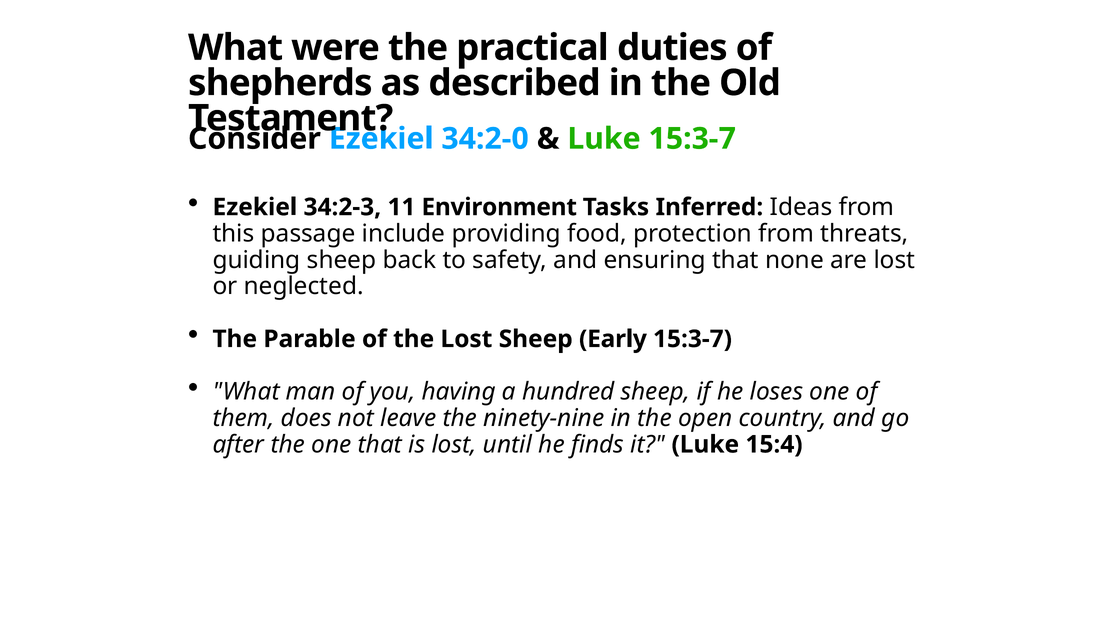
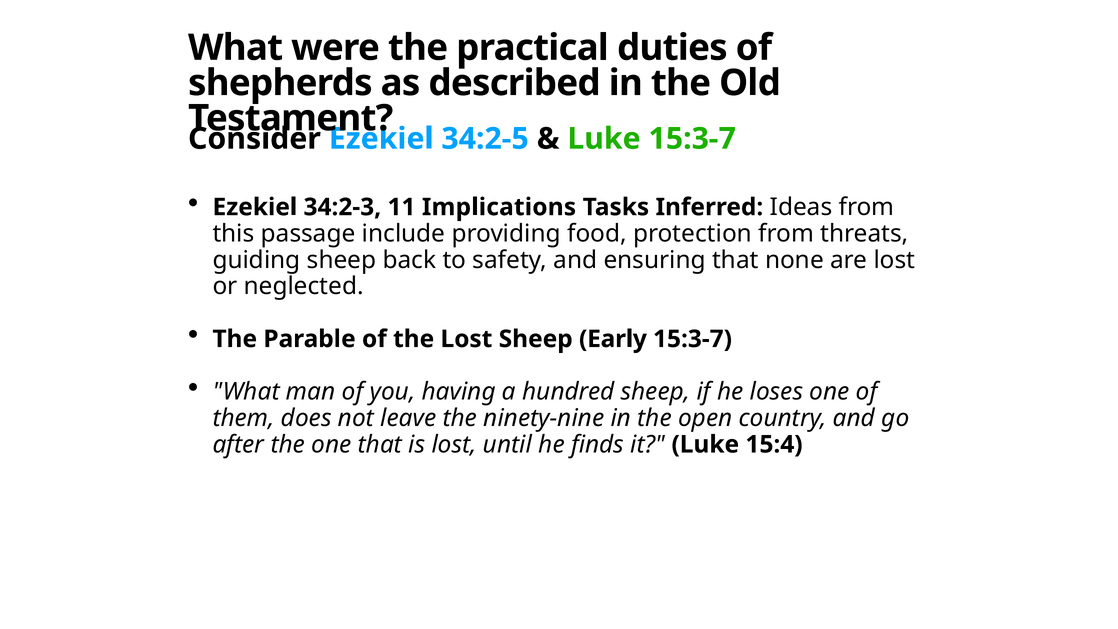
34:2-0: 34:2-0 -> 34:2-5
Environment: Environment -> Implications
